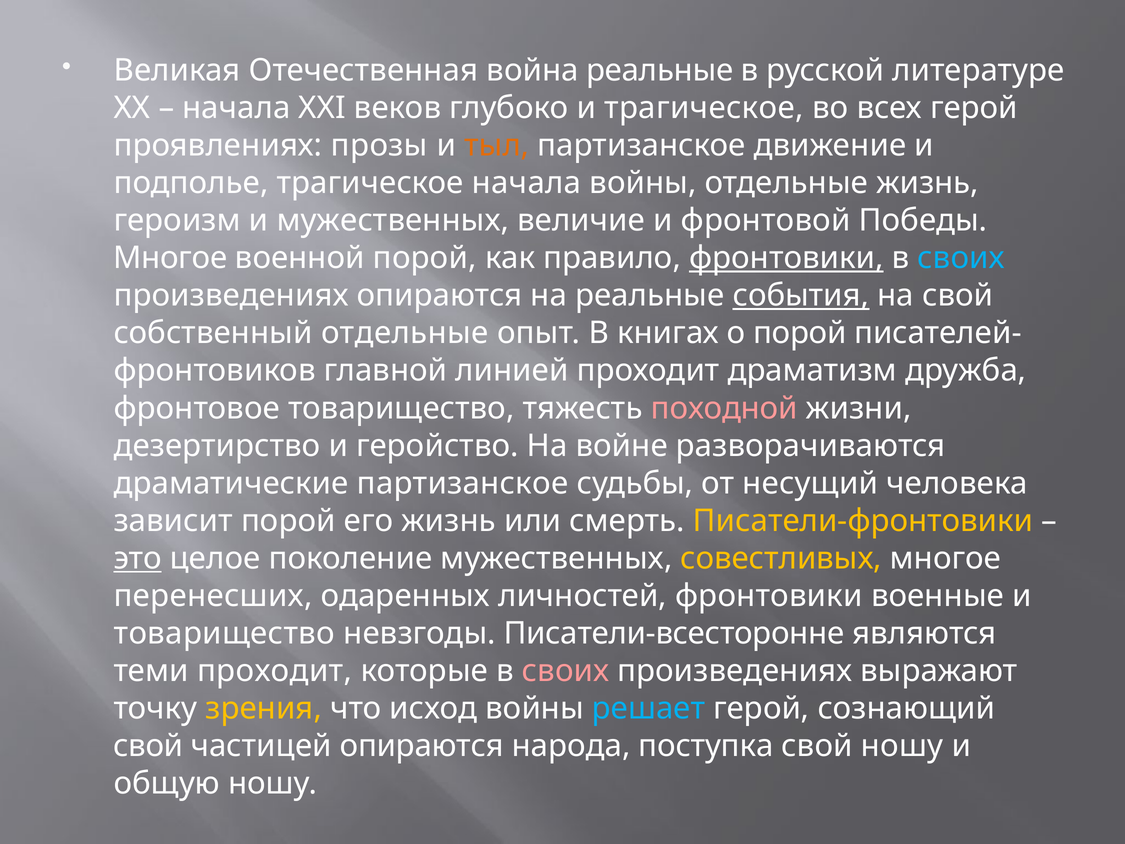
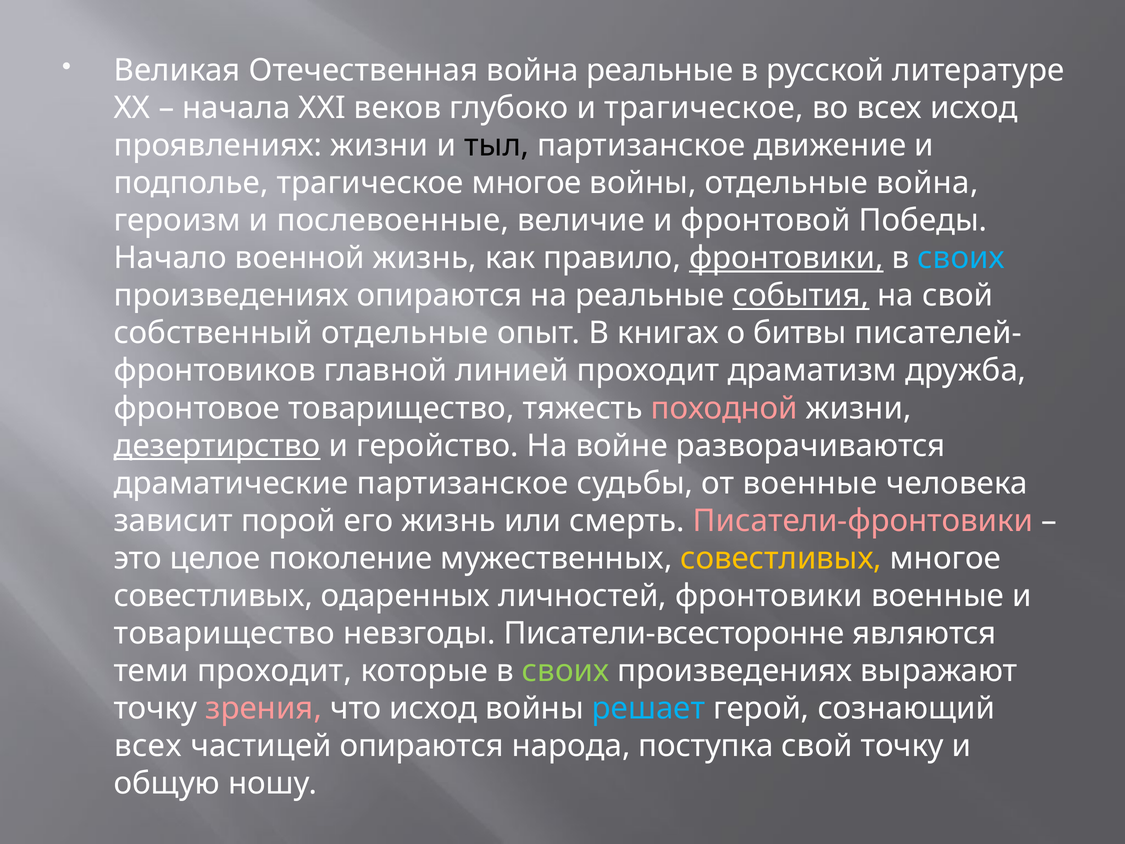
всех герой: герой -> исход
проявлениях прозы: прозы -> жизни
тыл colour: orange -> black
трагическое начала: начала -> многое
отдельные жизнь: жизнь -> война
и мужественных: мужественных -> послевоенные
Многое at (170, 258): Многое -> Начало
военной порой: порой -> жизнь
о порой: порой -> битвы
дезертирство underline: none -> present
от несущий: несущий -> военные
Писатели-фронтовики colour: yellow -> pink
это underline: present -> none
перенесших at (213, 596): перенесших -> совестливых
своих at (565, 671) colour: pink -> light green
зрения colour: yellow -> pink
свой at (148, 746): свой -> всех
свой ношу: ношу -> точку
